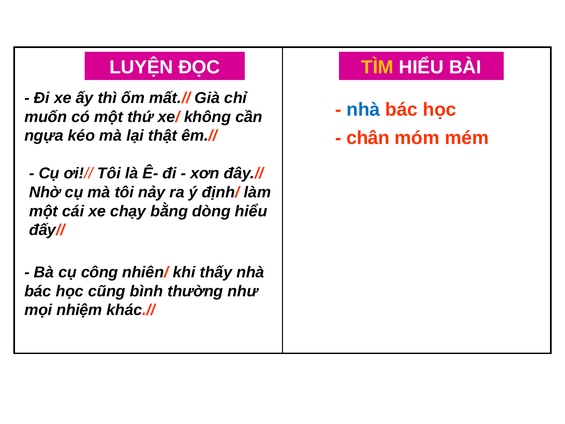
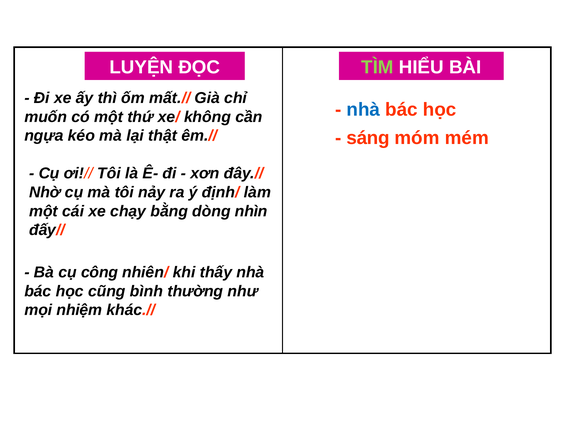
TÌM colour: yellow -> light green
chân: chân -> sáng
dòng hiểu: hiểu -> nhìn
